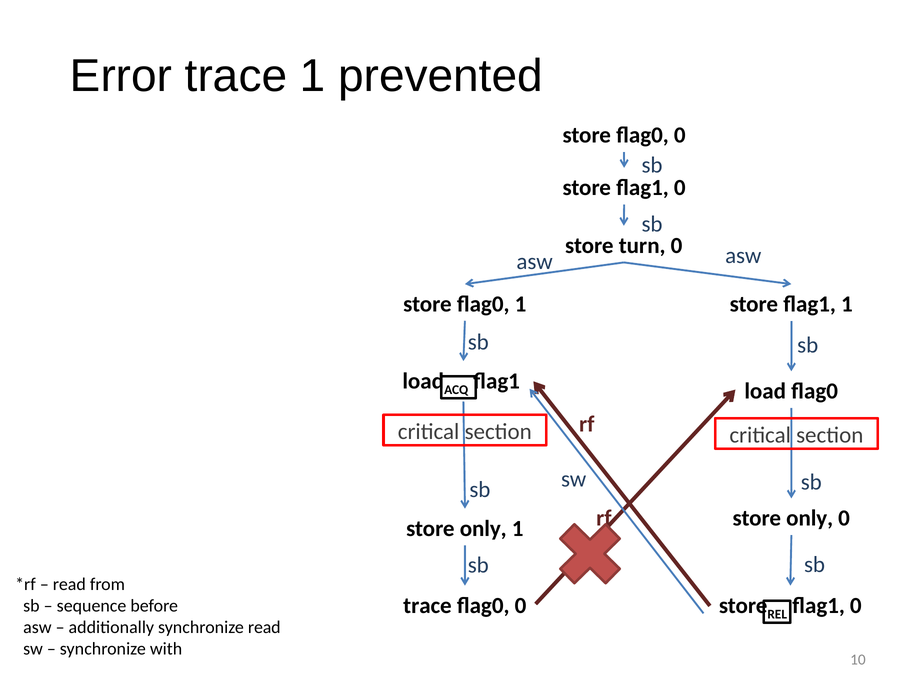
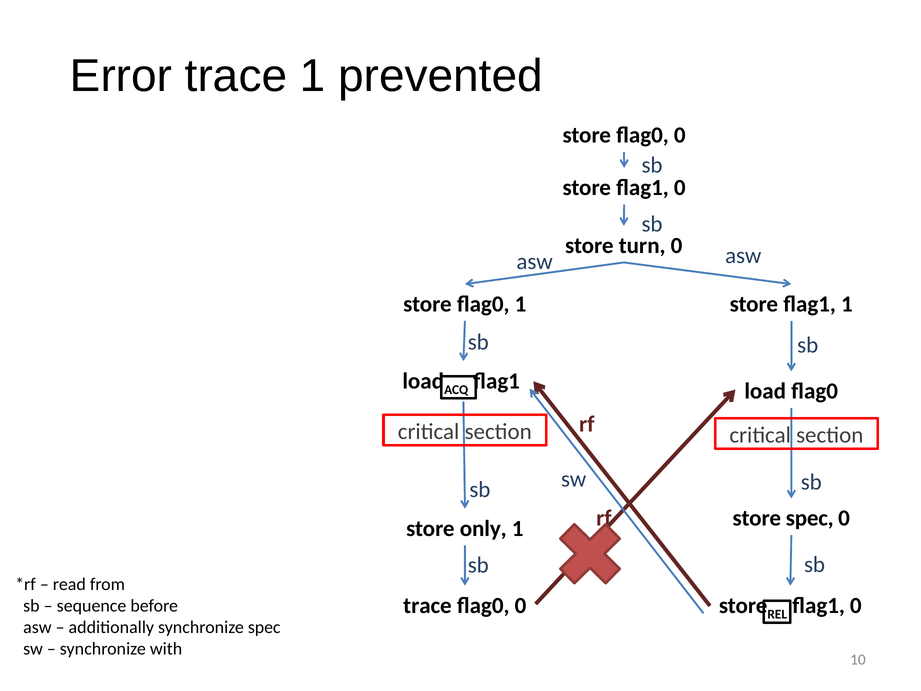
only at (810, 518): only -> spec
synchronize read: read -> spec
